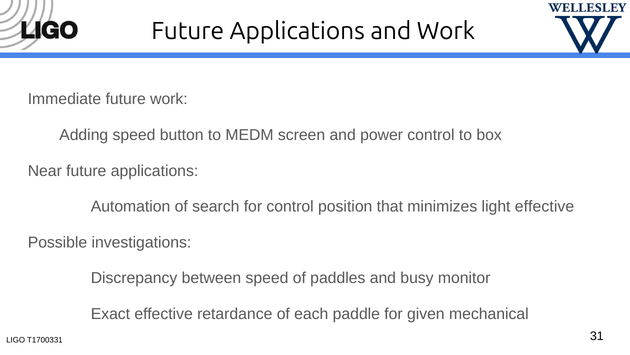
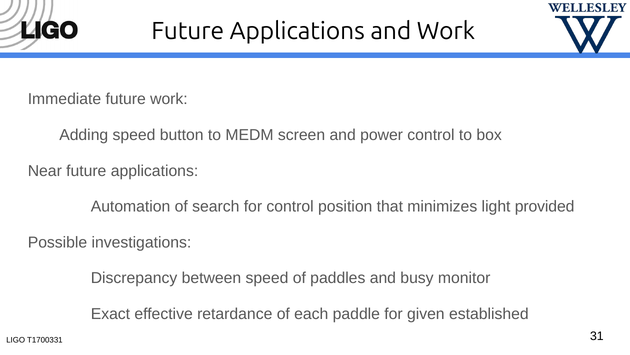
light effective: effective -> provided
mechanical: mechanical -> established
